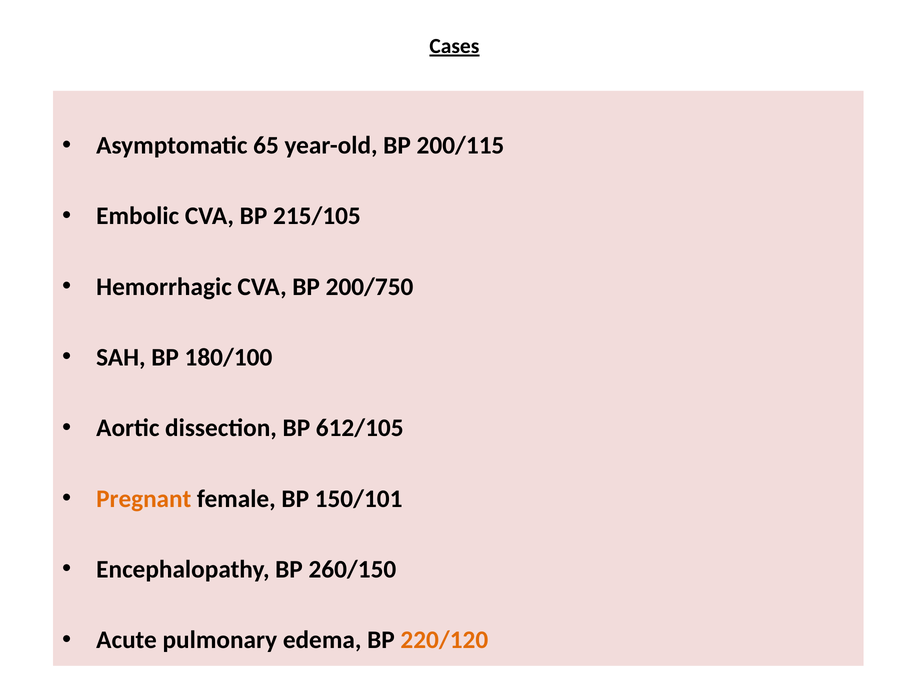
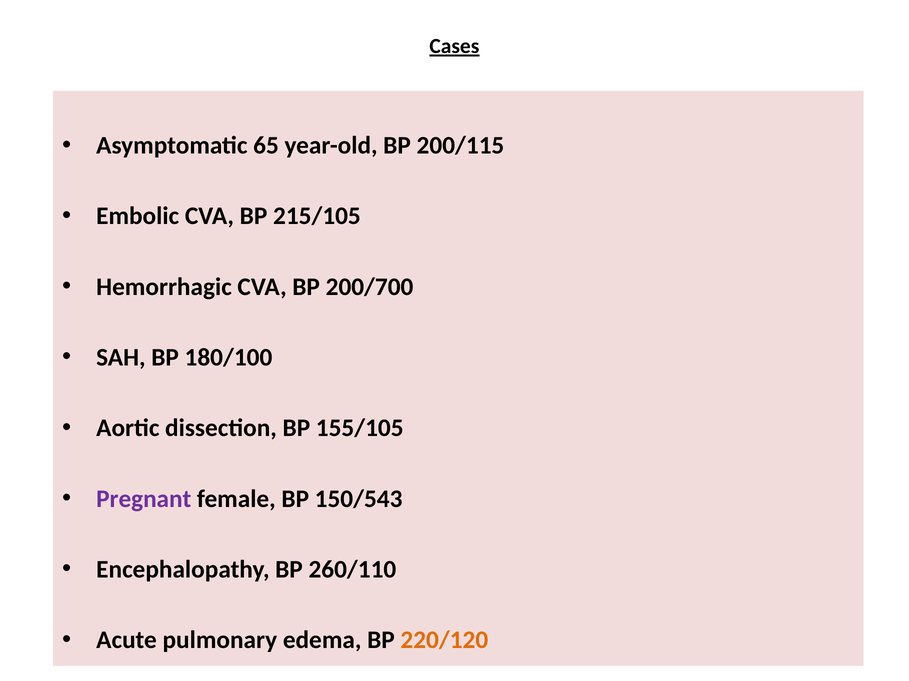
200/750: 200/750 -> 200/700
612/105: 612/105 -> 155/105
Pregnant colour: orange -> purple
150/101: 150/101 -> 150/543
260/150: 260/150 -> 260/110
